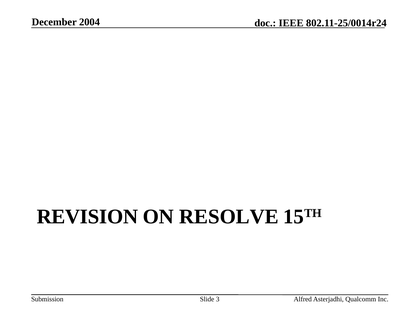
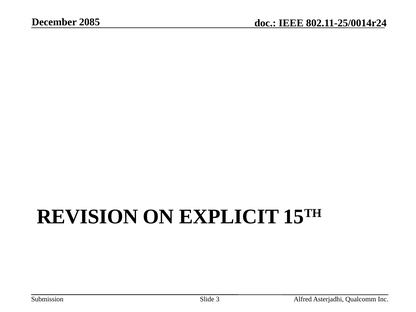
2004: 2004 -> 2085
RESOLVE: RESOLVE -> EXPLICIT
